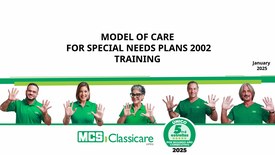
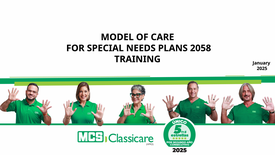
2002: 2002 -> 2058
